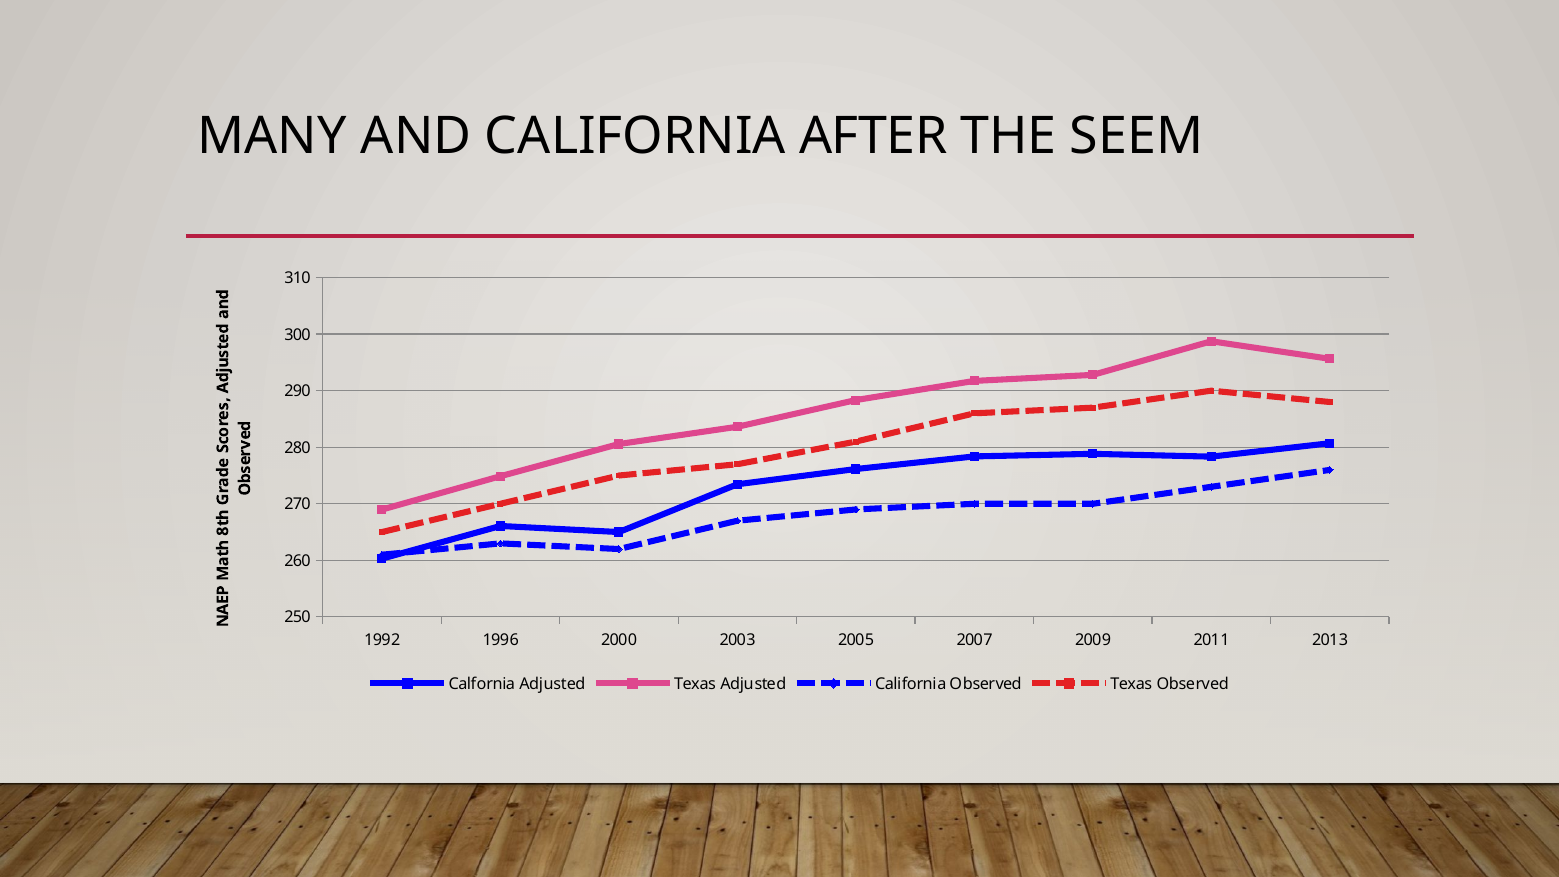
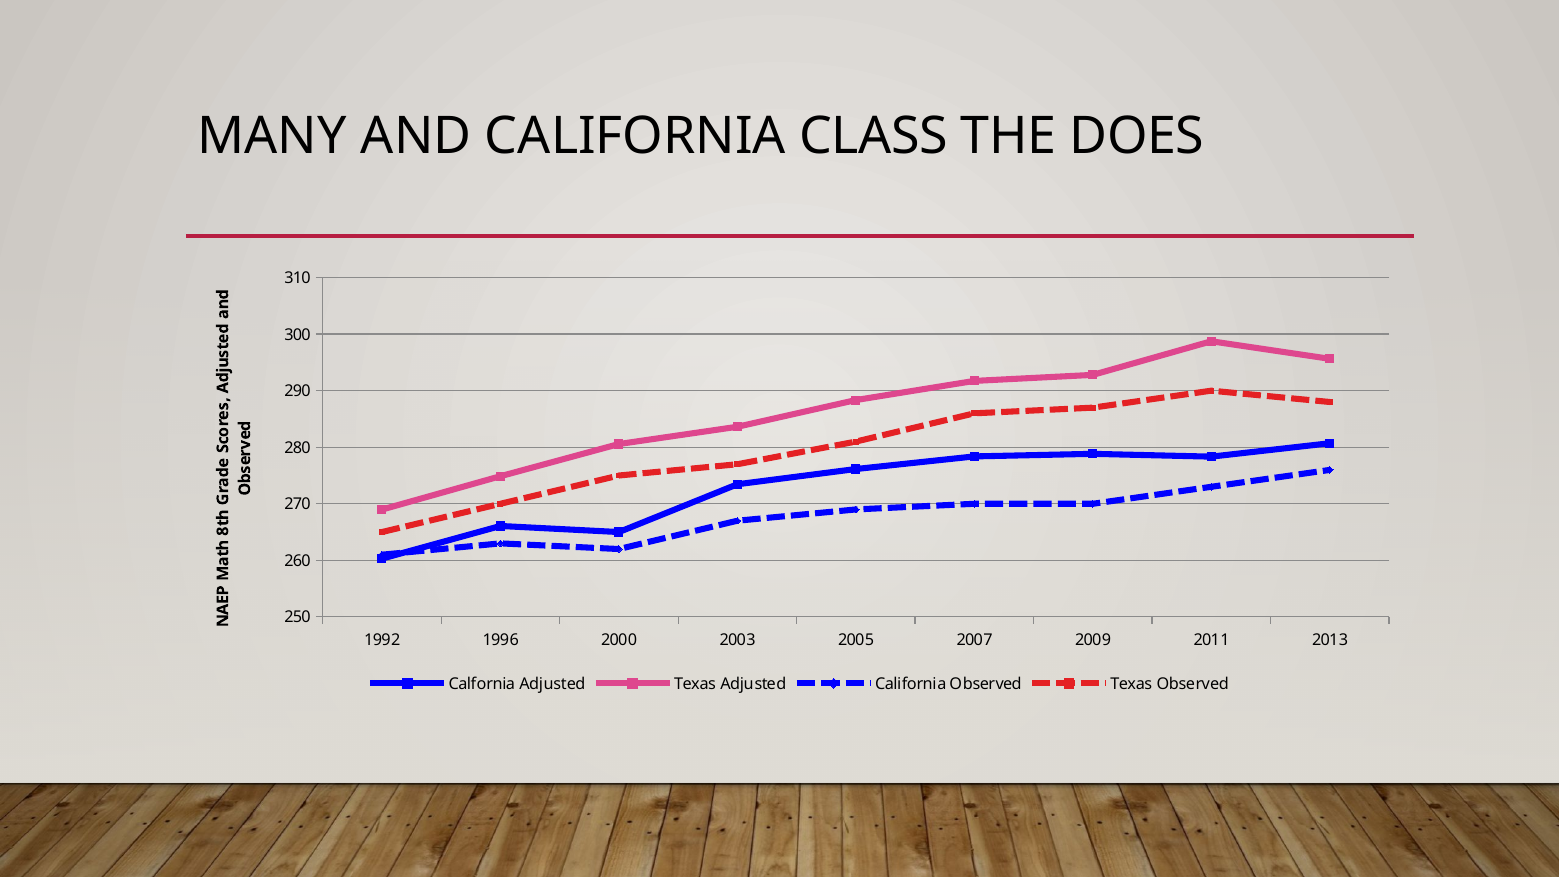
AFTER: AFTER -> CLASS
SEEM: SEEM -> DOES
